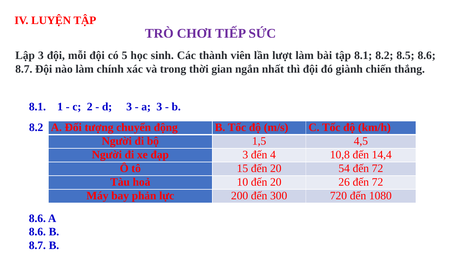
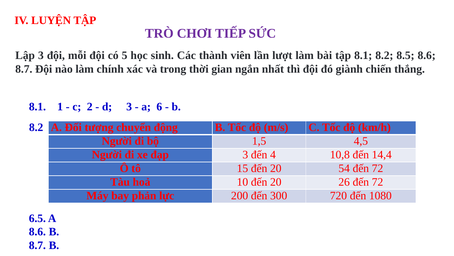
a 3: 3 -> 6
8.6 at (37, 218): 8.6 -> 6.5
